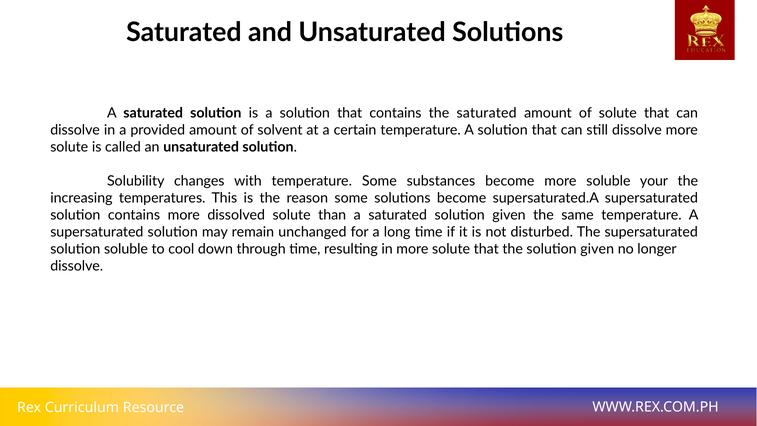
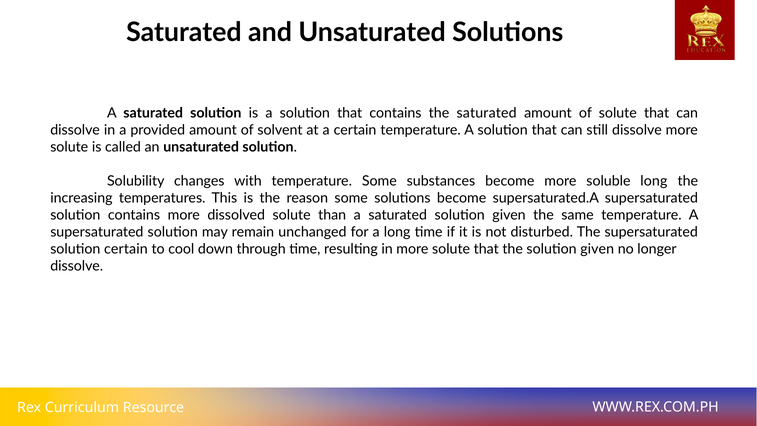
soluble your: your -> long
solution soluble: soluble -> certain
